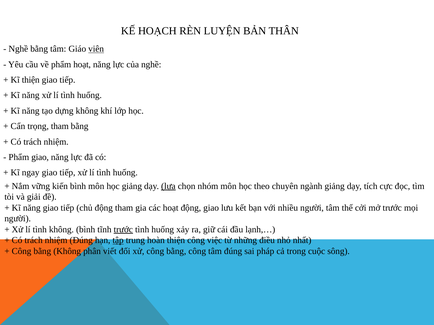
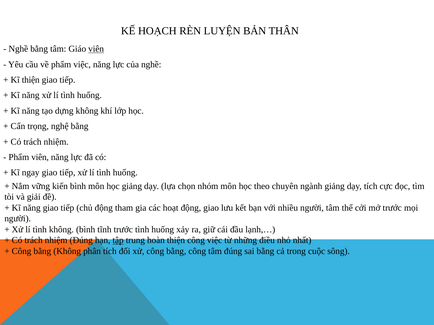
phẩm hoạt: hoạt -> việc
trọng tham: tham -> nghệ
Phẩm giao: giao -> viên
lựa underline: present -> none
trước at (123, 230) underline: present -> none
phân viết: viết -> tích
sai pháp: pháp -> bằng
